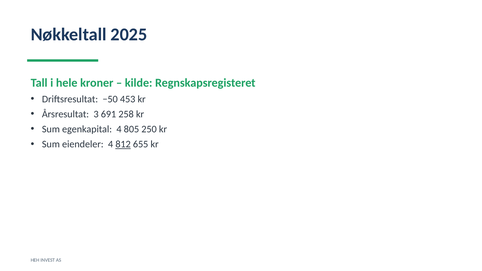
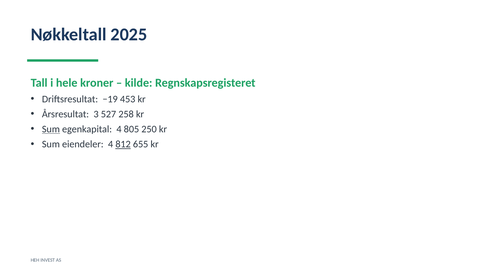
−50: −50 -> −19
691: 691 -> 527
Sum at (51, 129) underline: none -> present
